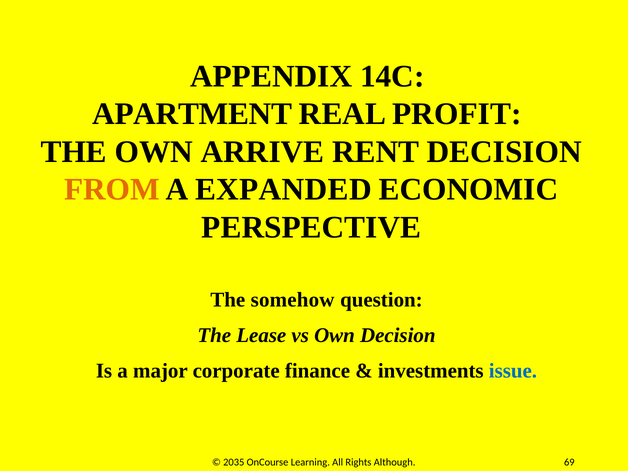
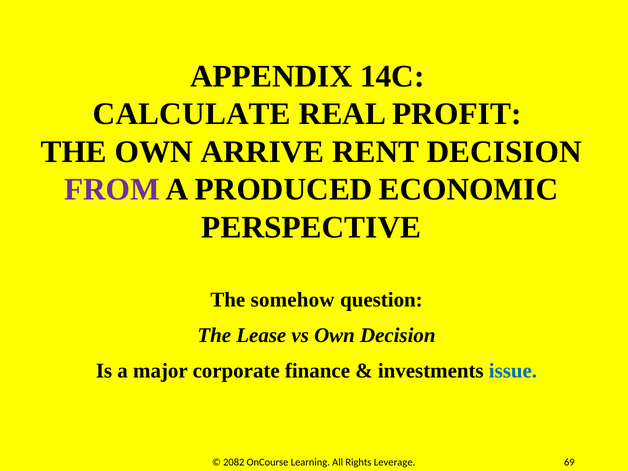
APARTMENT: APARTMENT -> CALCULATE
FROM colour: orange -> purple
EXPANDED: EXPANDED -> PRODUCED
2035: 2035 -> 2082
Although: Although -> Leverage
